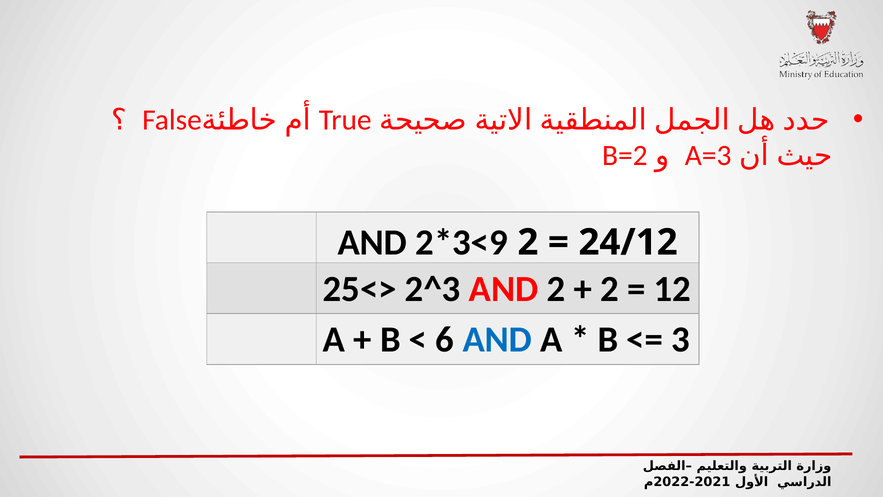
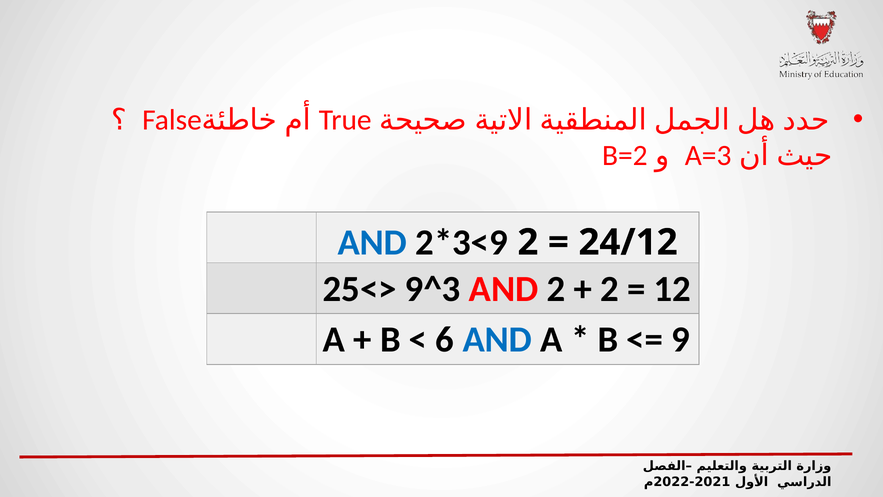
AND at (372, 242) colour: black -> blue
2^3: 2^3 -> 9^3
3: 3 -> 9
